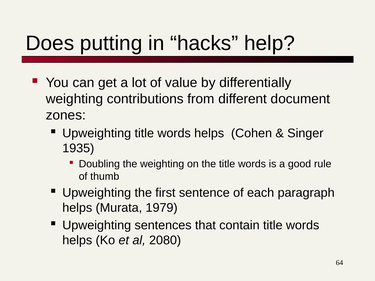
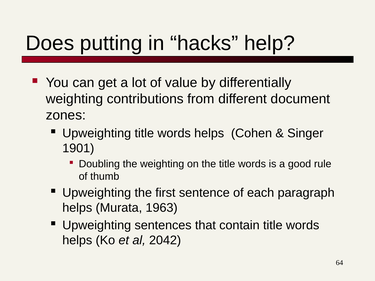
1935: 1935 -> 1901
1979: 1979 -> 1963
2080: 2080 -> 2042
